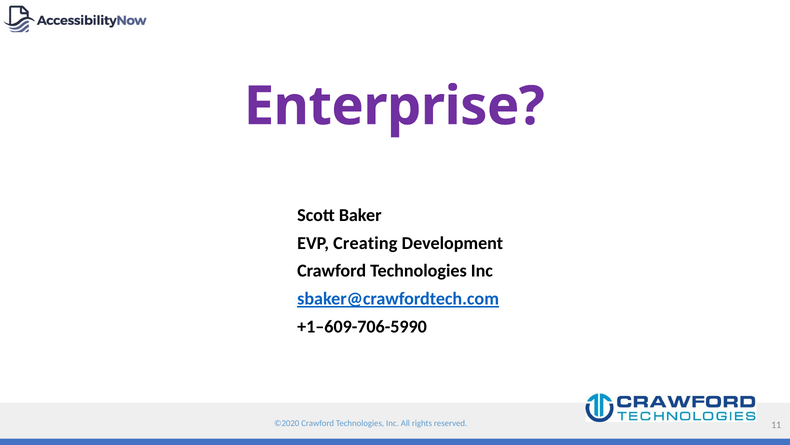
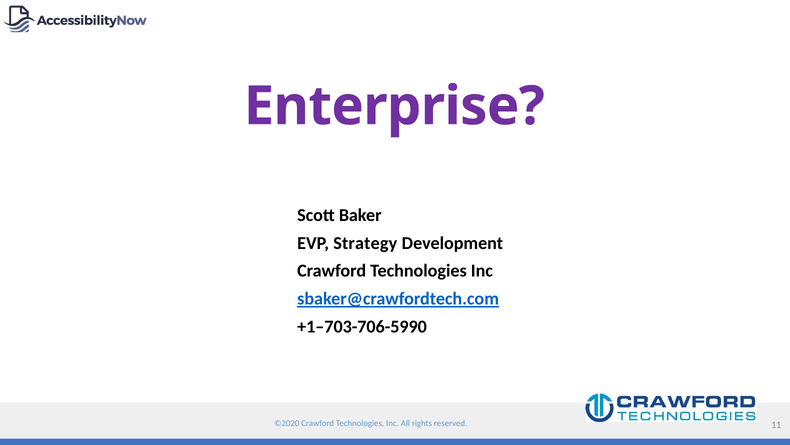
Creating: Creating -> Strategy
+1–609-706-5990: +1–609-706-5990 -> +1–703-706-5990
